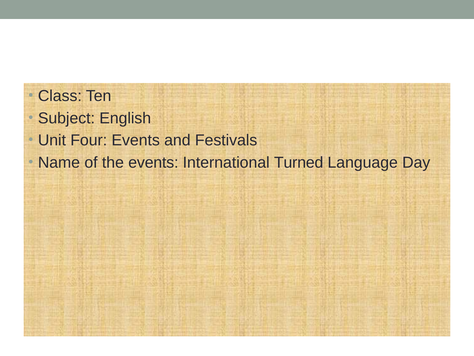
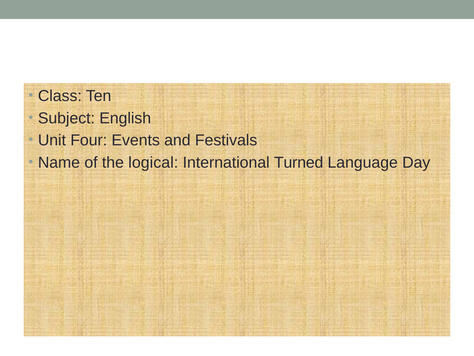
the events: events -> logical
